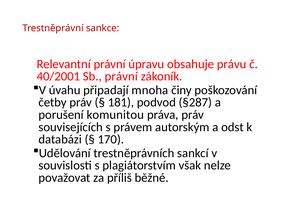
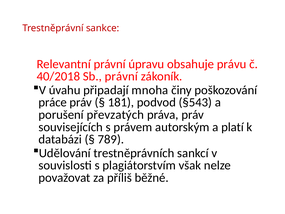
40/2001: 40/2001 -> 40/2018
četby: četby -> práce
§287: §287 -> §543
komunitou: komunitou -> převzatých
odst: odst -> platí
170: 170 -> 789
